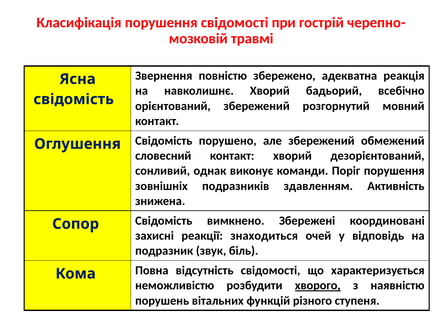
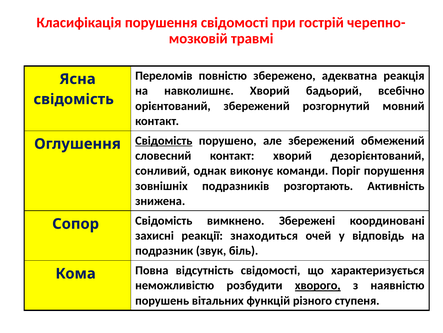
Звернення: Звернення -> Переломів
Свідомість at (164, 140) underline: none -> present
здавленням: здавленням -> розгортають
